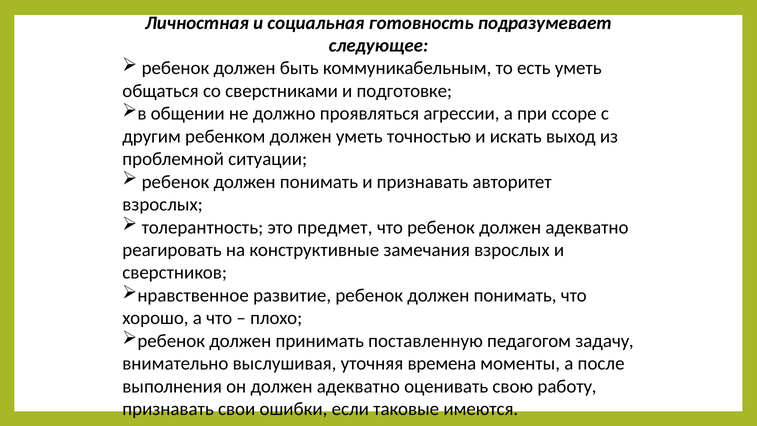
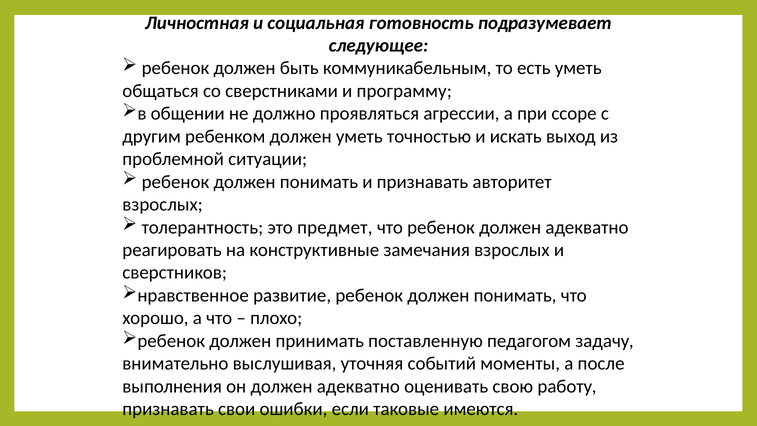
подготовке: подготовке -> программу
времена: времена -> событий
